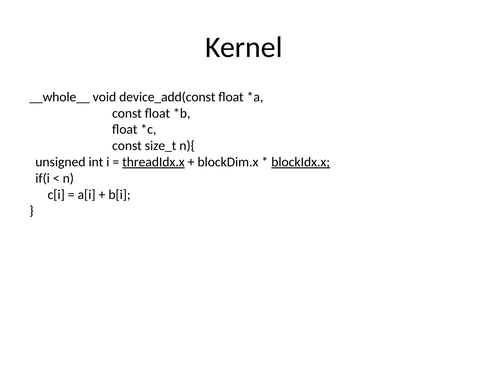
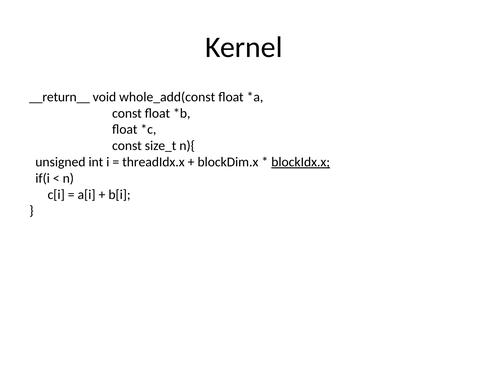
__whole__: __whole__ -> __return__
device_add(const: device_add(const -> whole_add(const
threadIdx.x underline: present -> none
